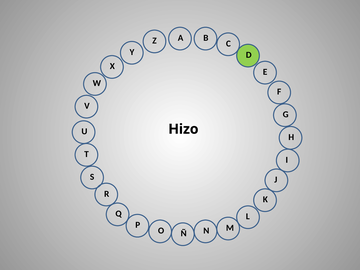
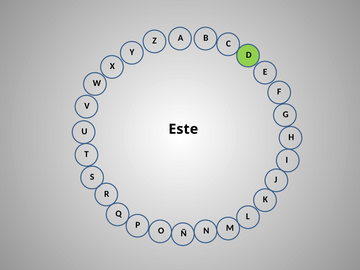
Hizo: Hizo -> Este
